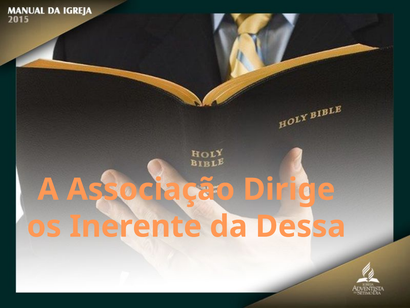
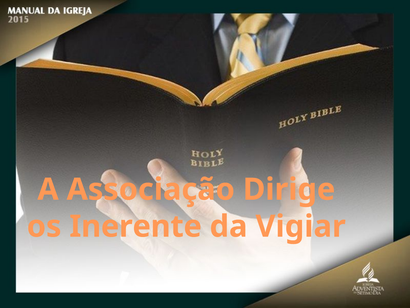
Dessa: Dessa -> Vigiar
